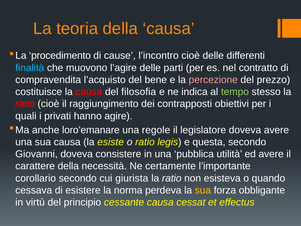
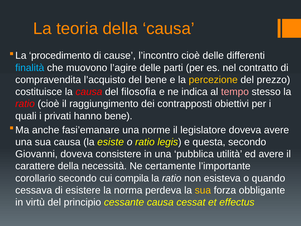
percezione colour: pink -> yellow
tempo colour: light green -> pink
hanno agire: agire -> bene
loro’emanare: loro’emanare -> fasi’emanare
regole: regole -> norme
giurista: giurista -> compila
